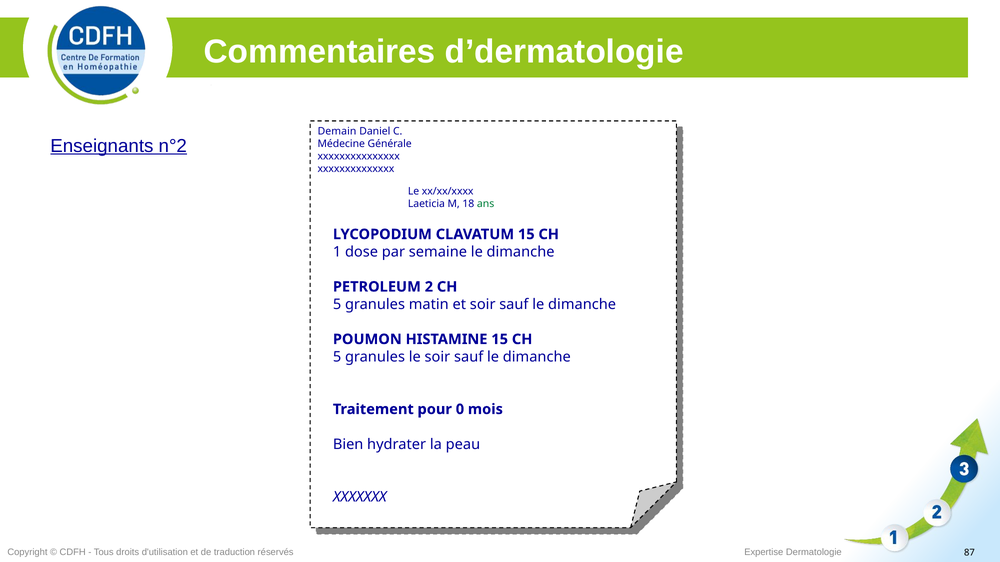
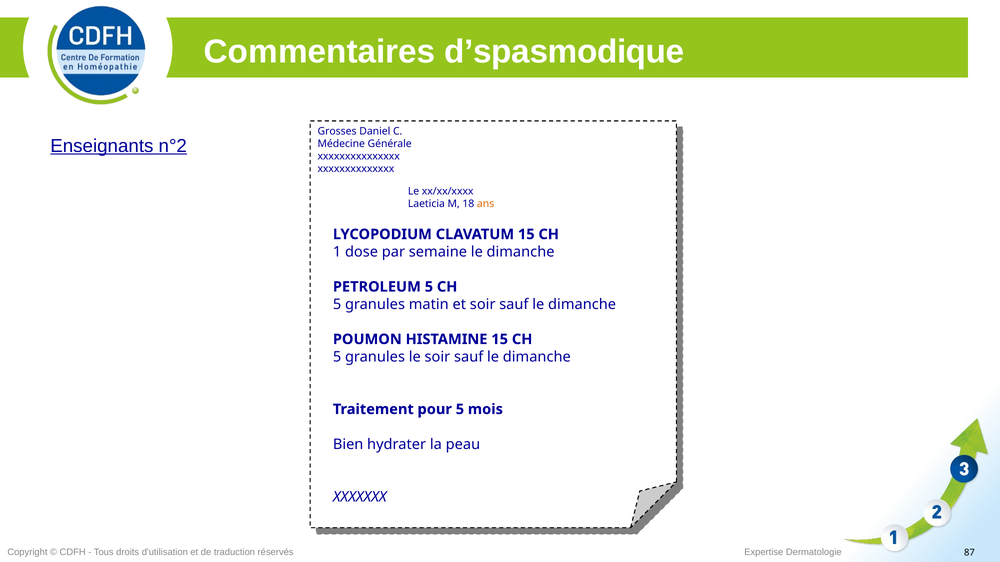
d’dermatologie: d’dermatologie -> d’spasmodique
Demain: Demain -> Grosses
ans at (486, 204) colour: green -> orange
2 at (429, 287): 2 -> 5
0 at (460, 410): 0 -> 5
